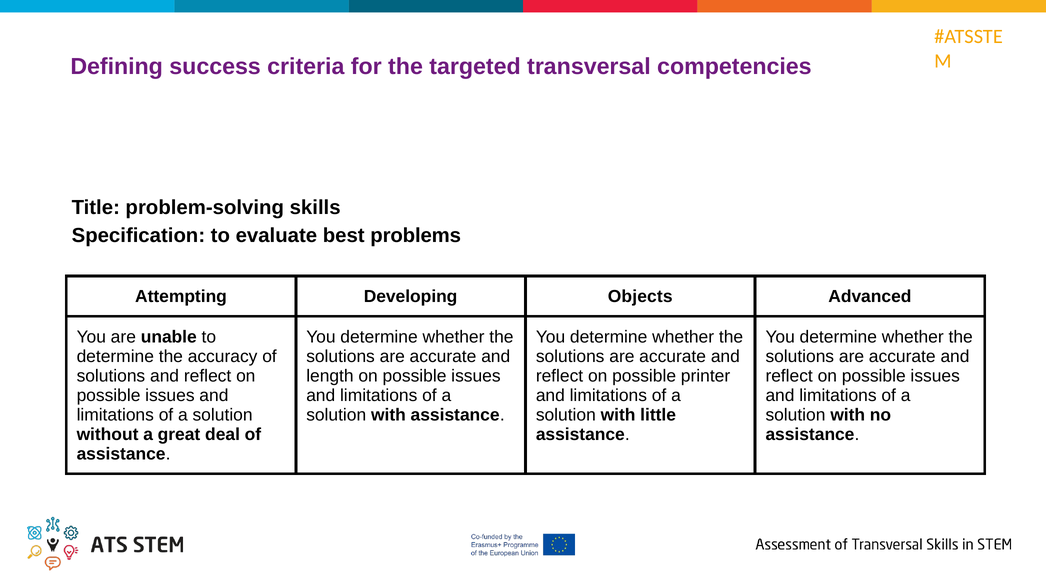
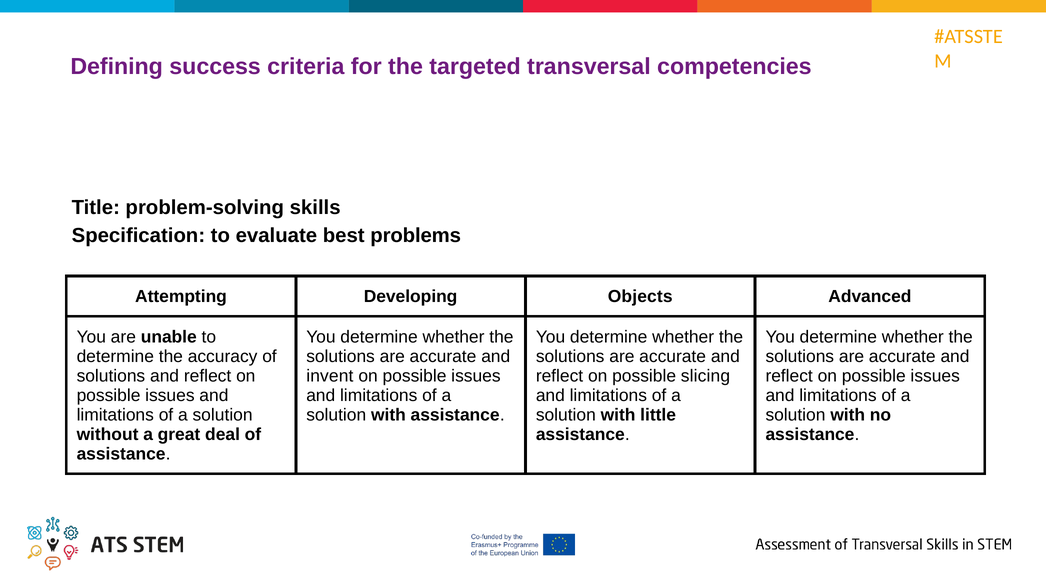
length: length -> invent
printer: printer -> slicing
